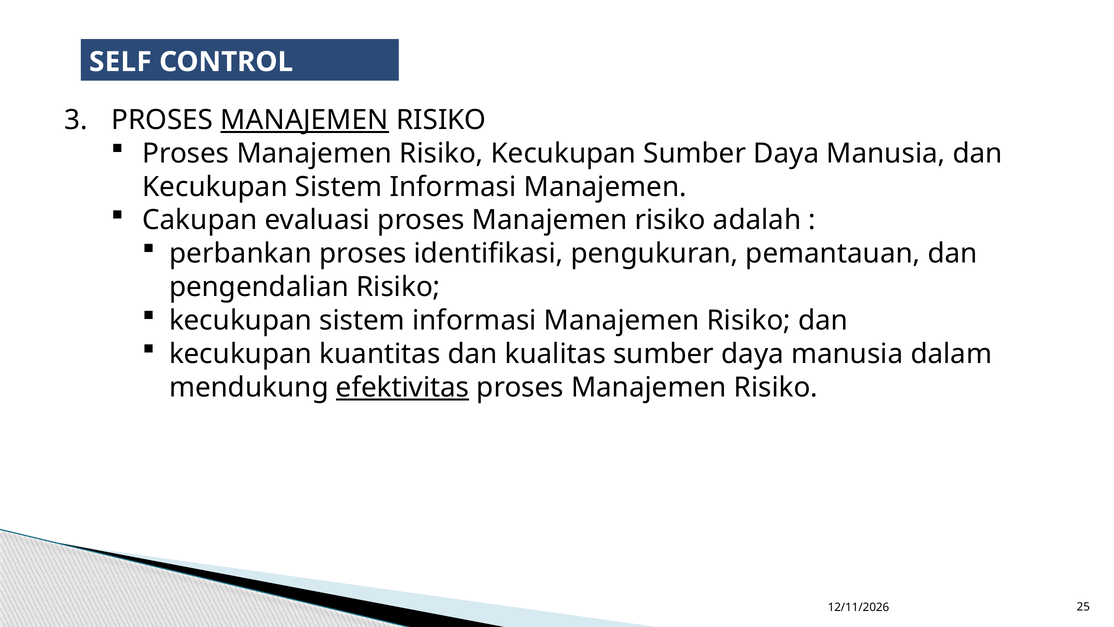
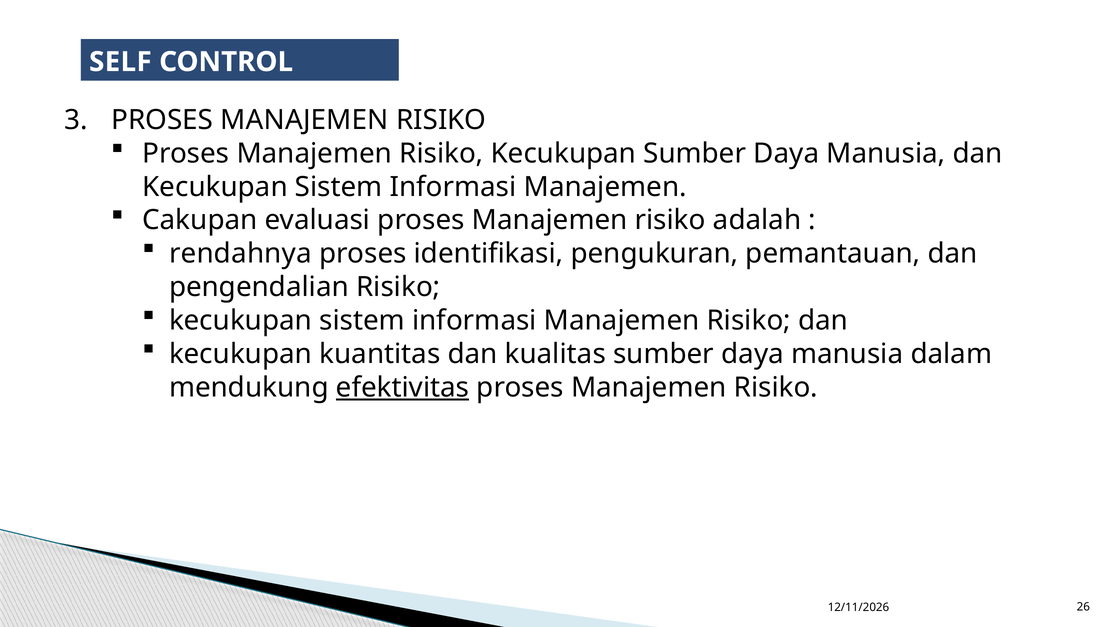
MANAJEMEN at (305, 120) underline: present -> none
perbankan: perbankan -> rendahnya
25: 25 -> 26
